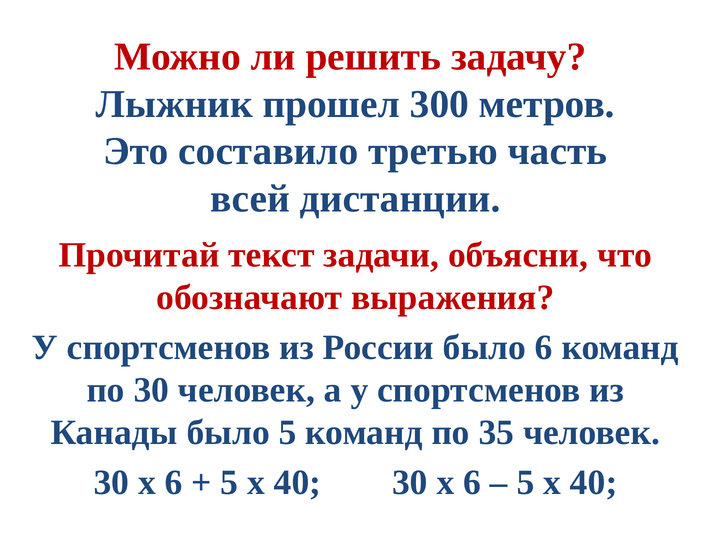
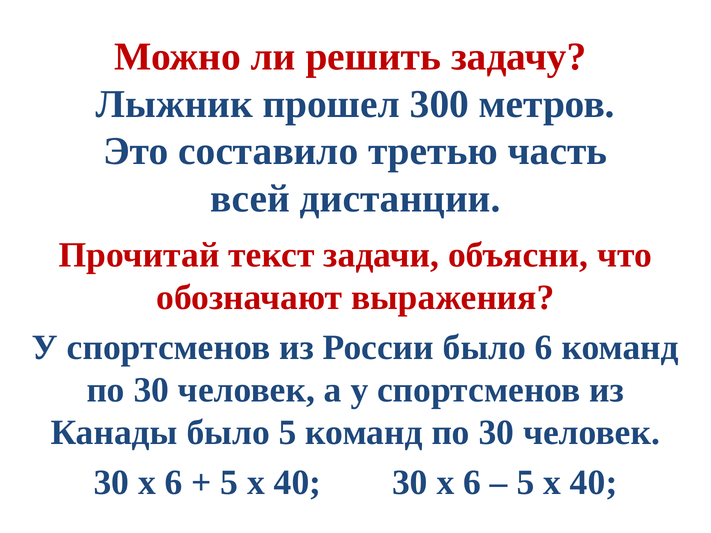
5 команд по 35: 35 -> 30
